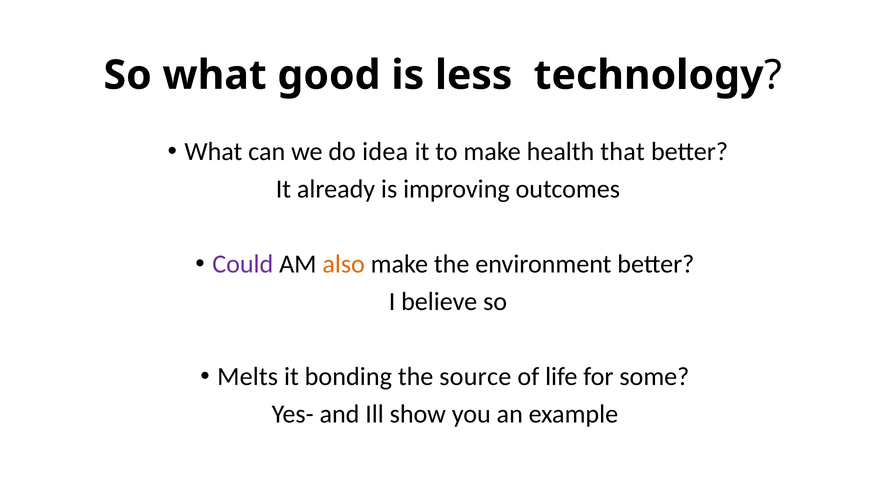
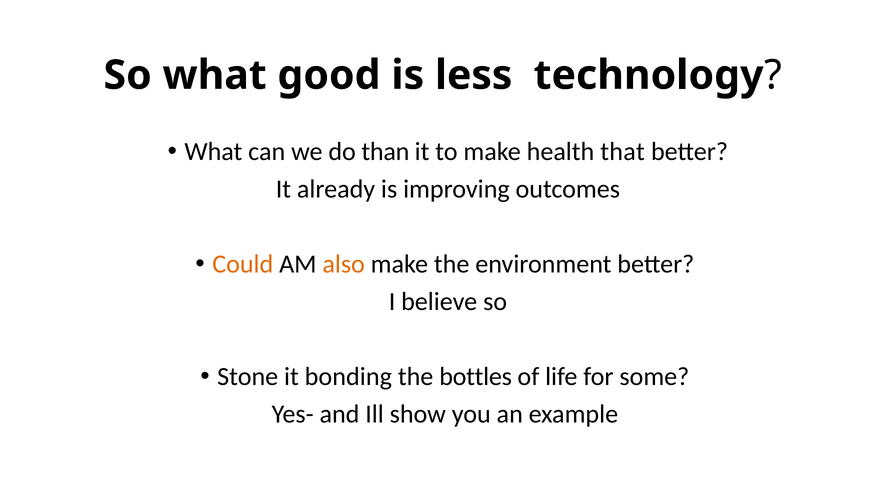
idea: idea -> than
Could colour: purple -> orange
Melts: Melts -> Stone
source: source -> bottles
